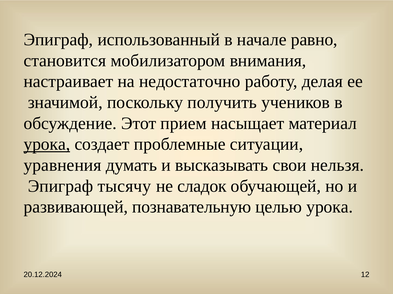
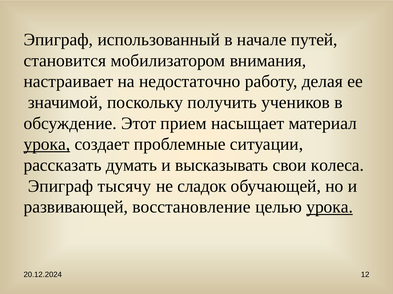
равно: равно -> путей
уравнения: уравнения -> рассказать
нельзя: нельзя -> колеса
познавательную: познавательную -> восстановление
урока at (330, 207) underline: none -> present
